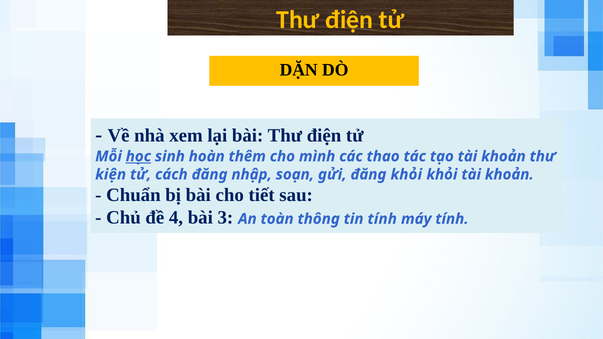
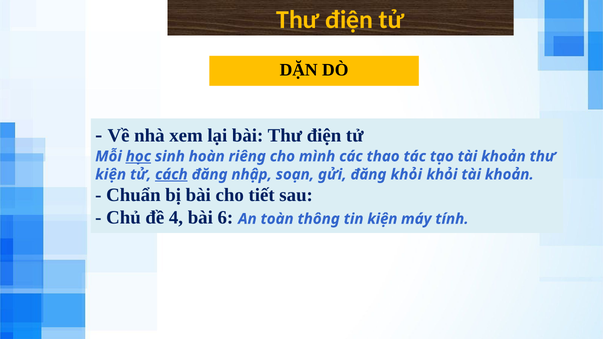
thêm: thêm -> riêng
cách underline: none -> present
3: 3 -> 6
tin tính: tính -> kiện
